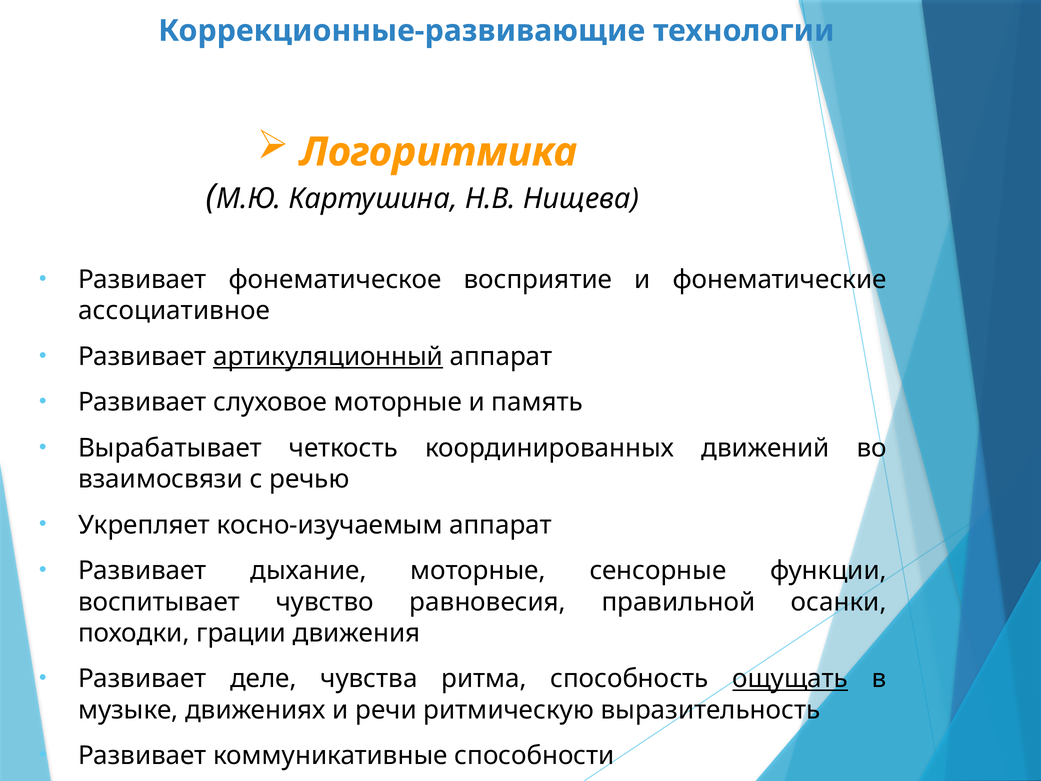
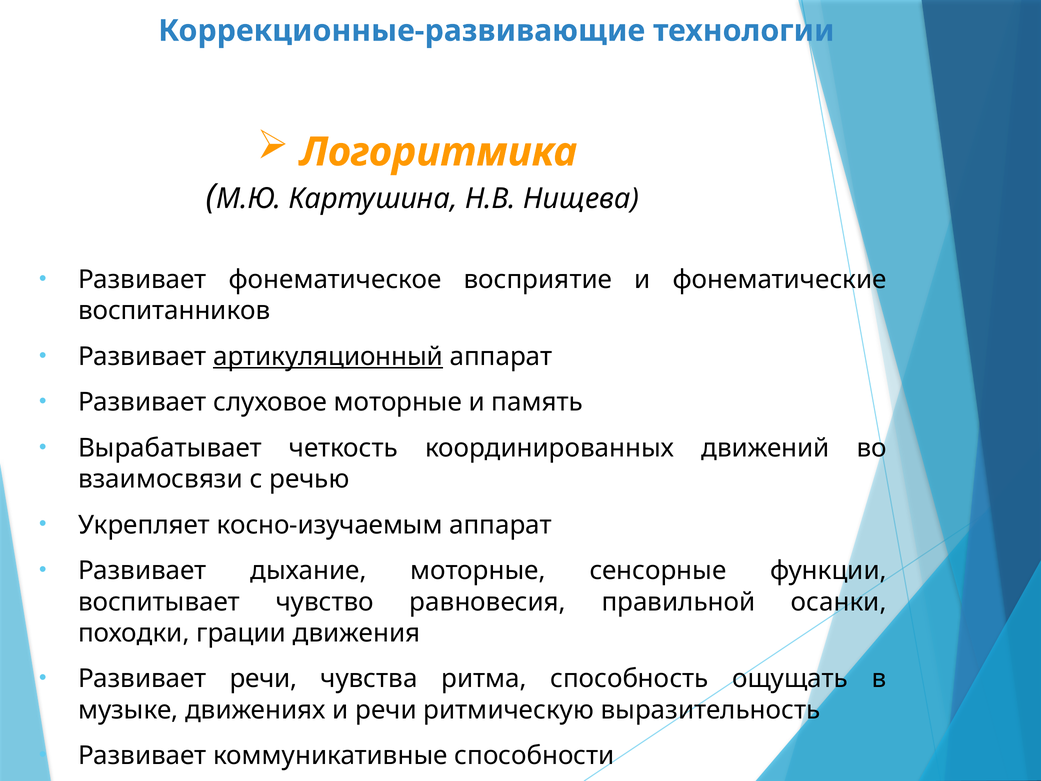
ассоциативное: ассоциативное -> воспитанников
Развивает деле: деле -> речи
ощущать underline: present -> none
